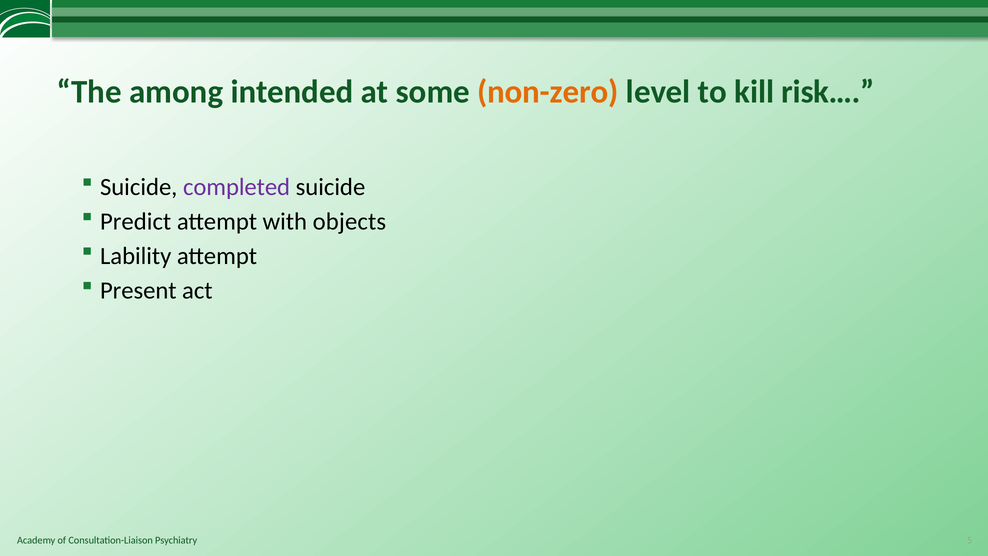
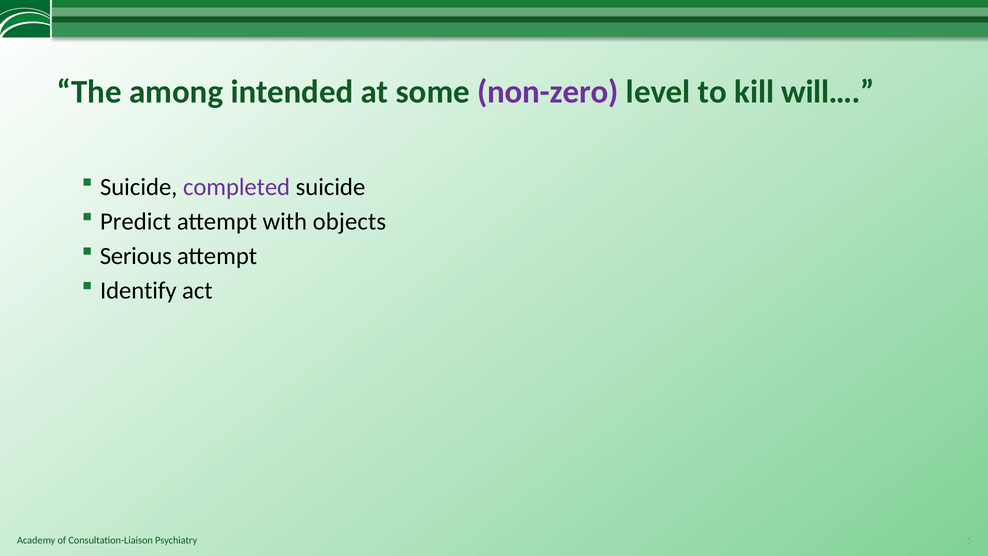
non-zero colour: orange -> purple
risk…: risk… -> will…
Lability: Lability -> Serious
Present: Present -> Identify
